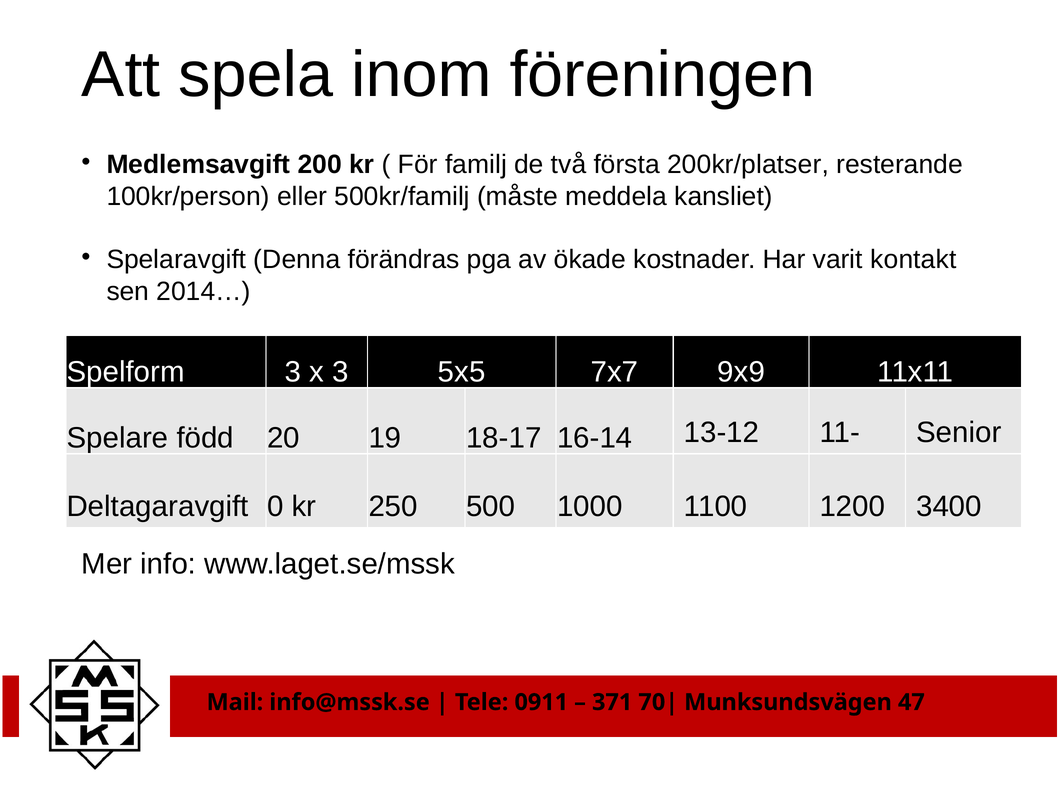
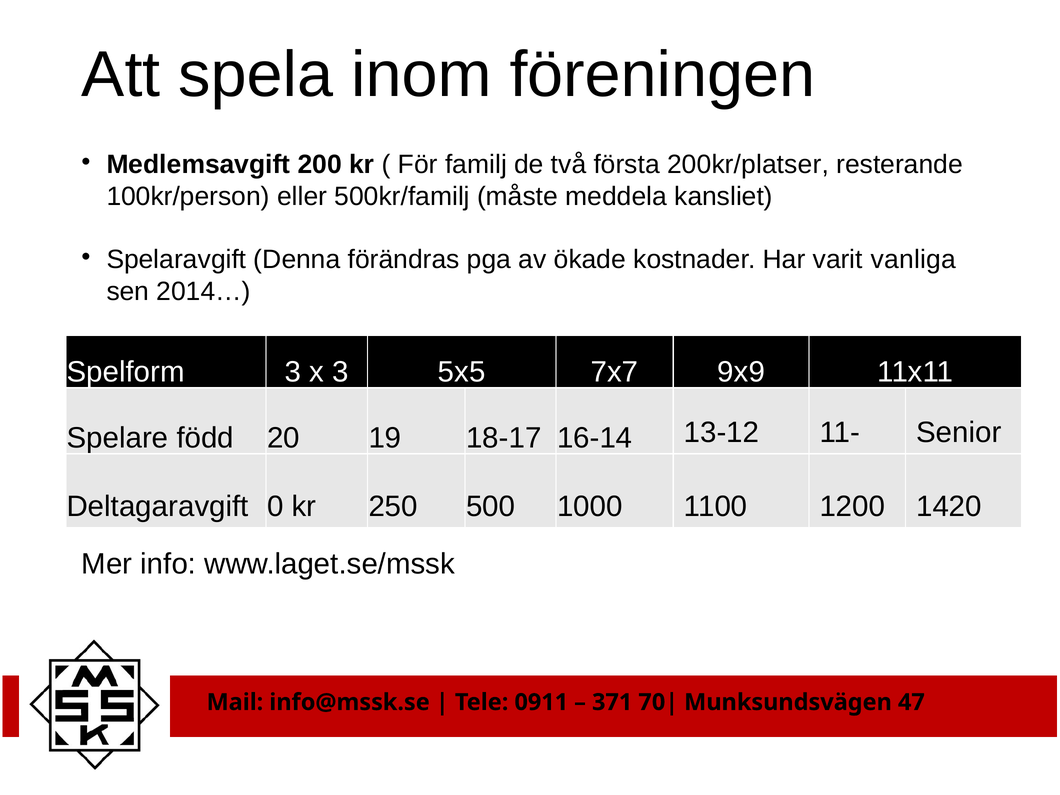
kontakt: kontakt -> vanliga
3400: 3400 -> 1420
